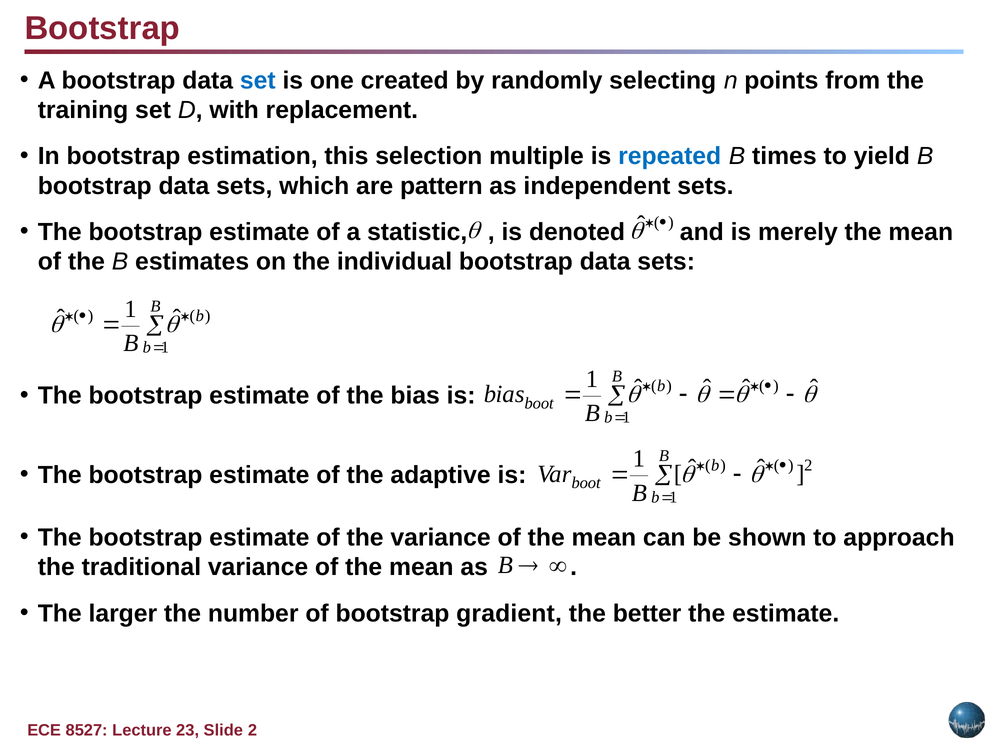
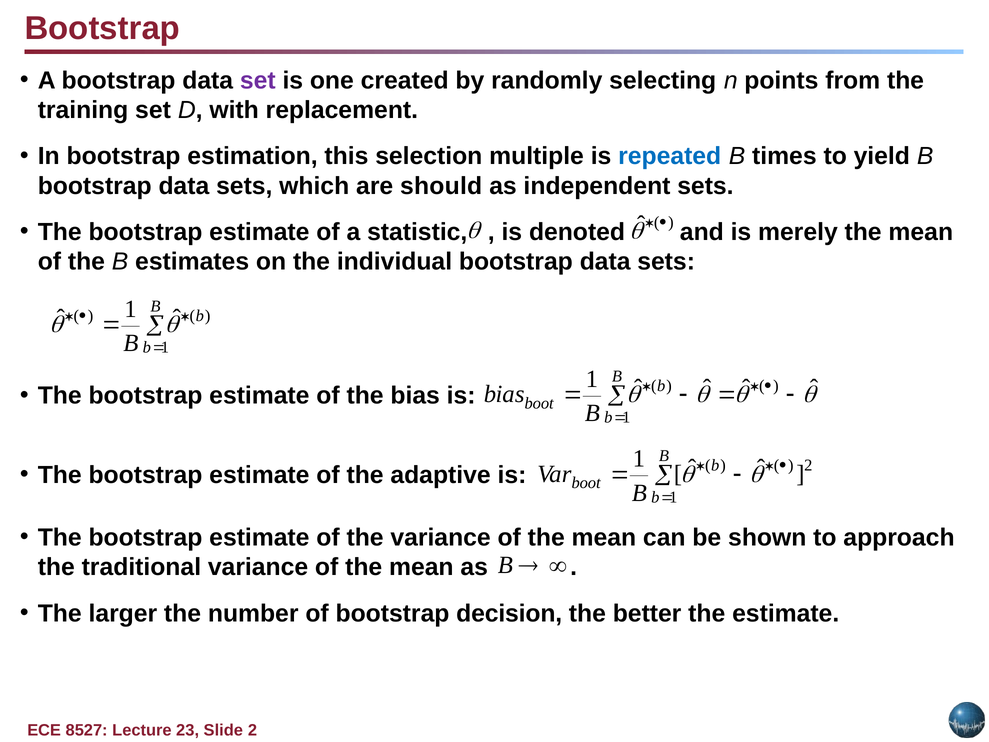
set at (258, 80) colour: blue -> purple
pattern: pattern -> should
gradient: gradient -> decision
